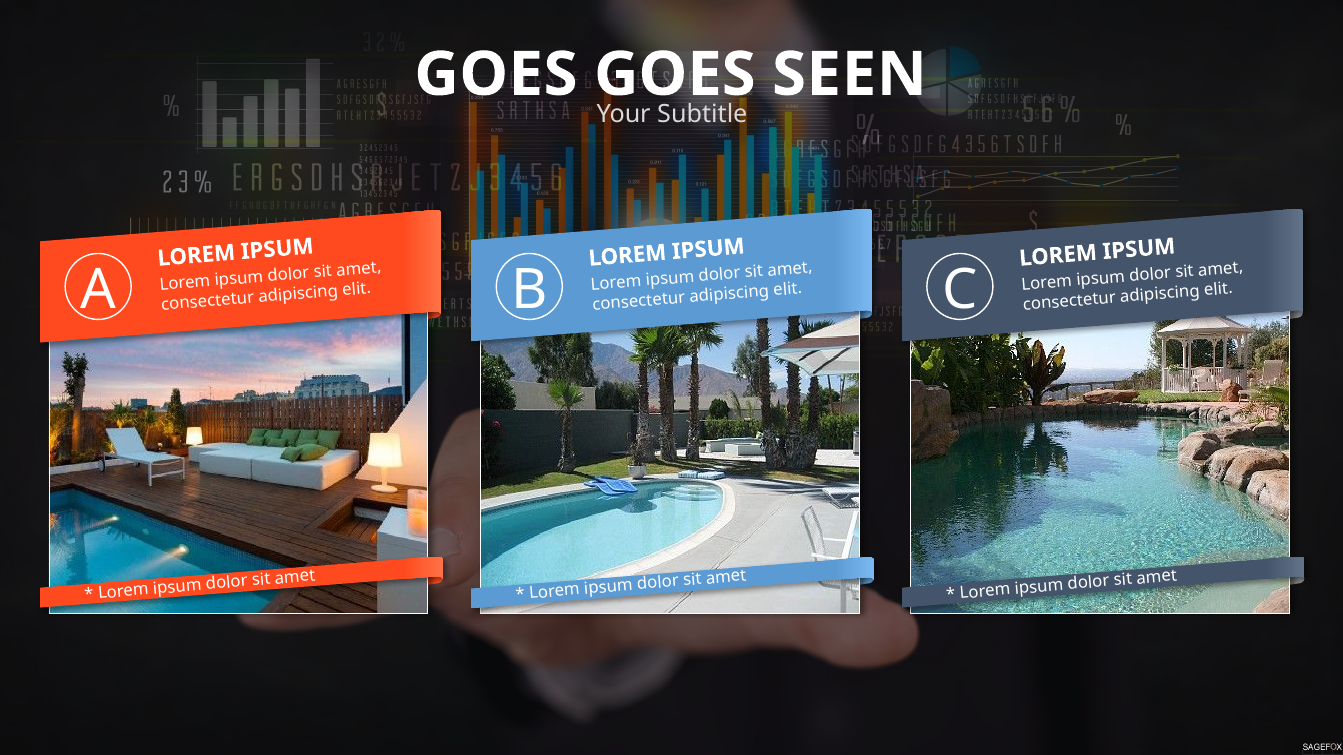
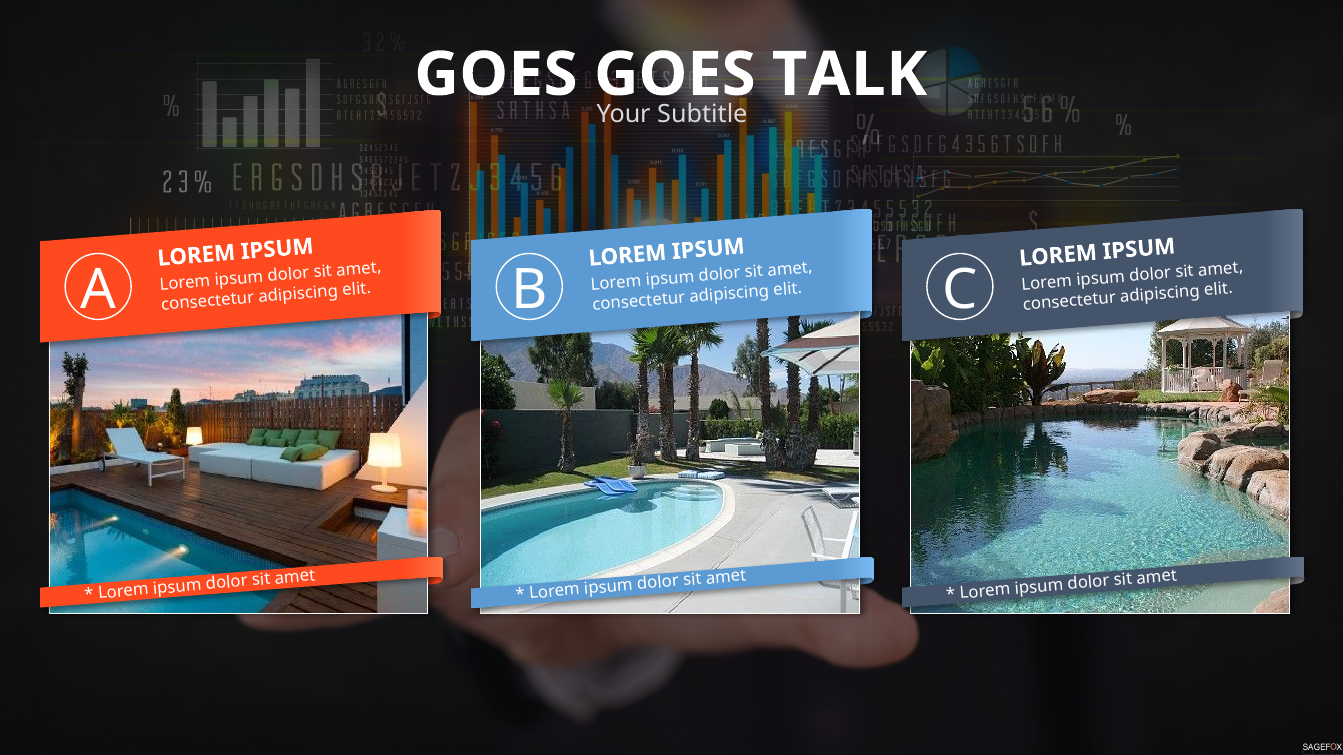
SEEN: SEEN -> TALK
